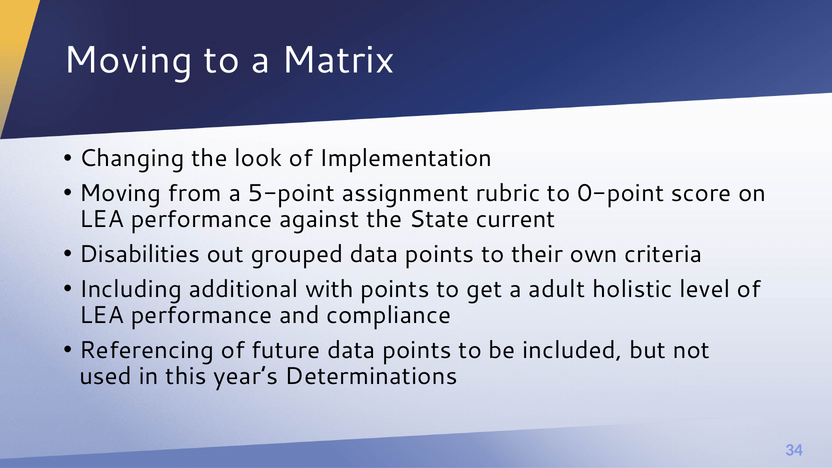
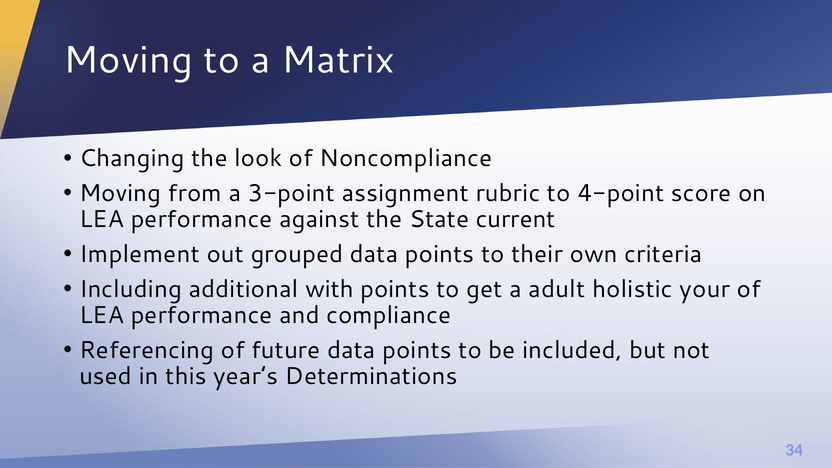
Implementation: Implementation -> Noncompliance
5-point: 5-point -> 3-point
0-point: 0-point -> 4-point
Disabilities: Disabilities -> Implement
level: level -> your
